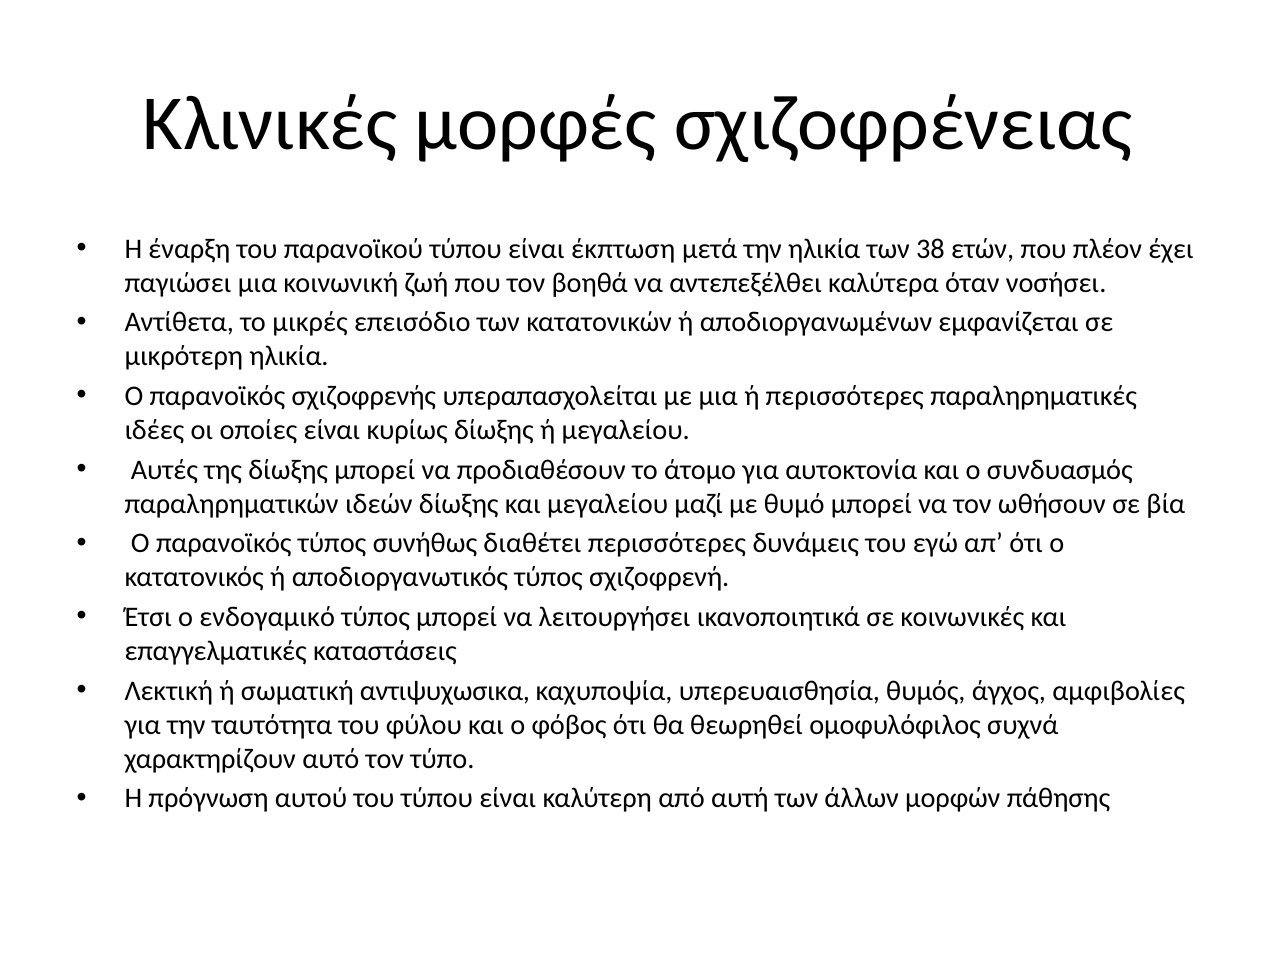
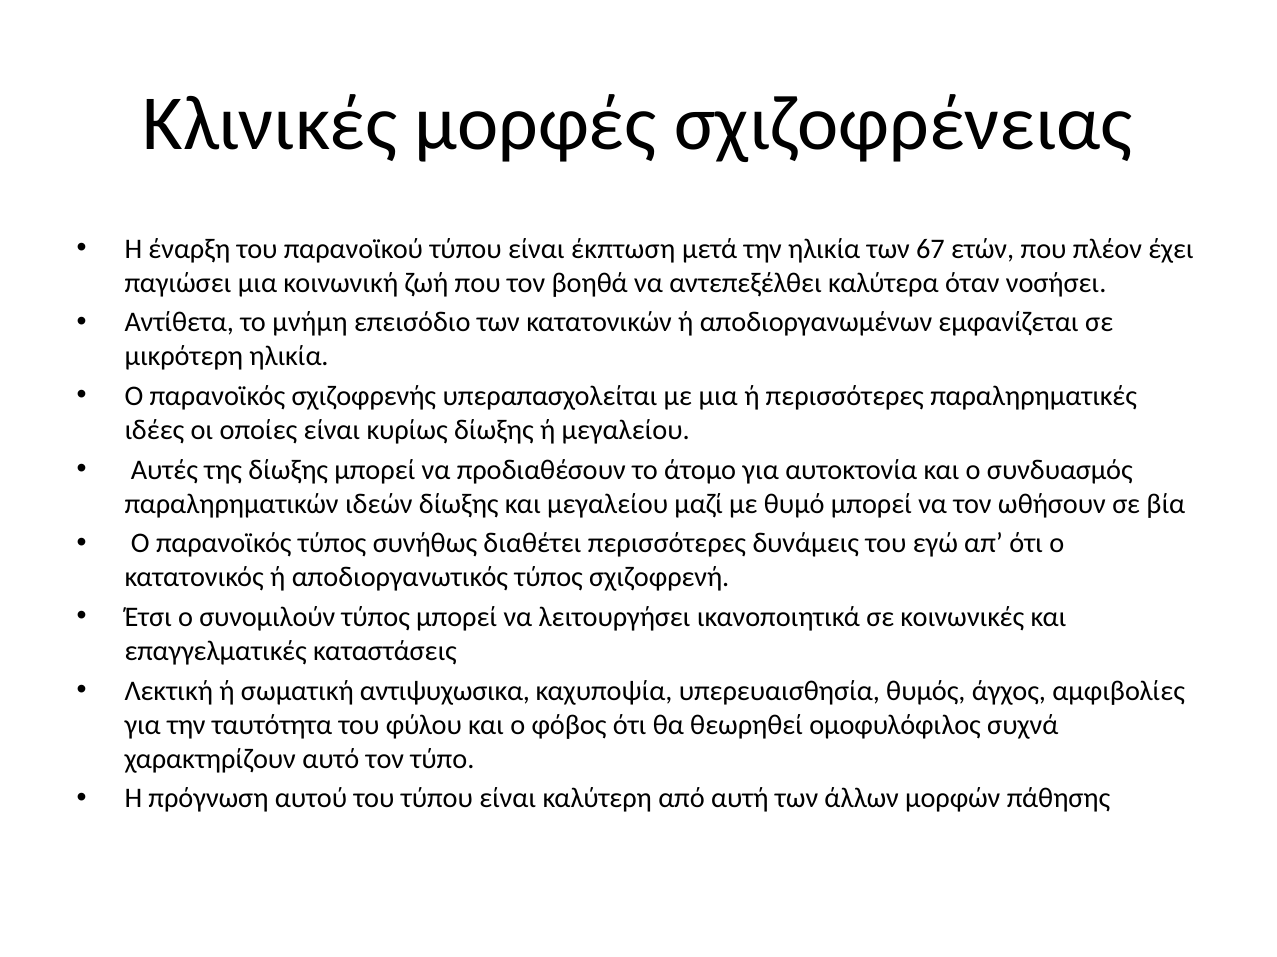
38: 38 -> 67
μικρές: μικρές -> μνήμη
ενδογαμικό: ενδογαμικό -> συνομιλούν
